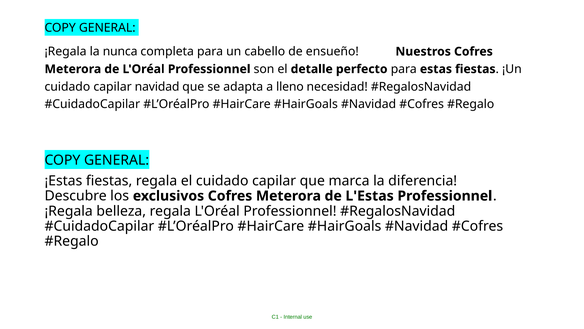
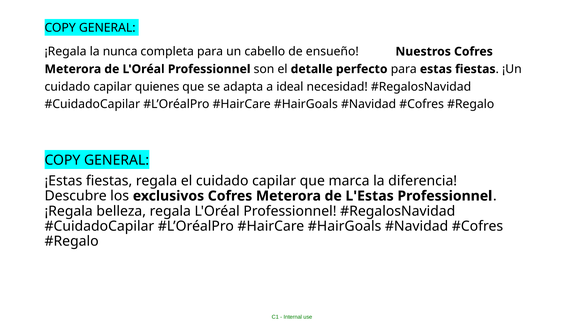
navidad: navidad -> quienes
lleno: lleno -> ideal
